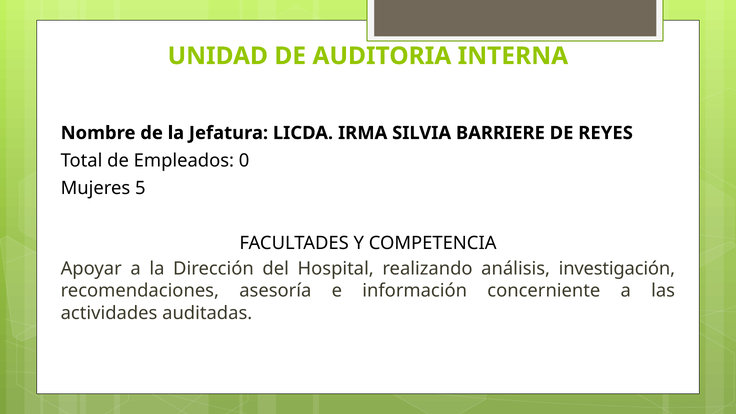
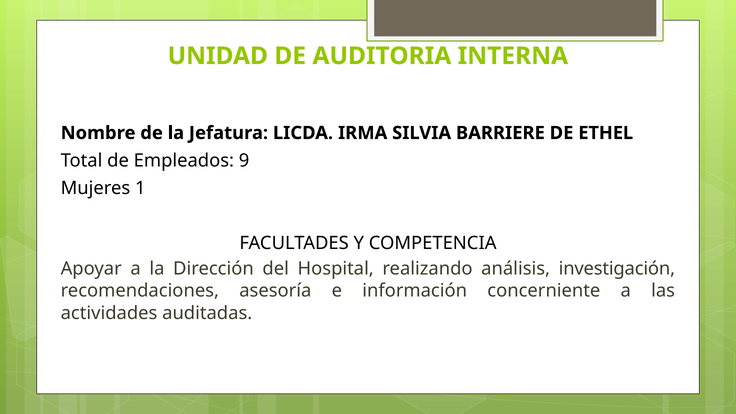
REYES: REYES -> ETHEL
0: 0 -> 9
5: 5 -> 1
